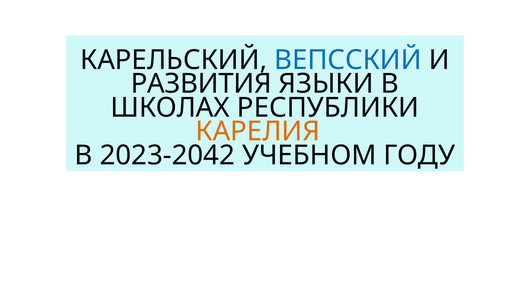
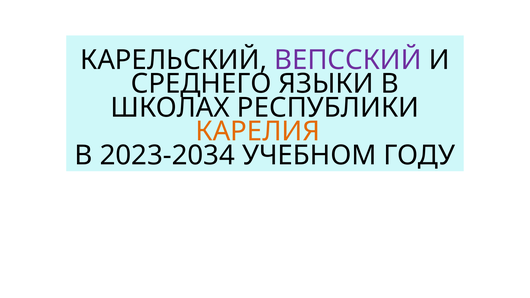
ВЕПССКИЙ colour: blue -> purple
РАЗВИТИЯ: РАЗВИТИЯ -> СРЕДНЕГО
2023-2042: 2023-2042 -> 2023-2034
